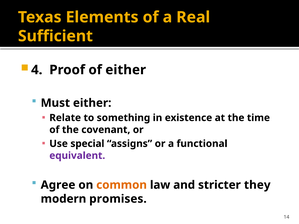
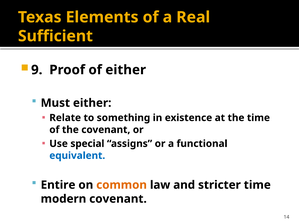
4: 4 -> 9
equivalent colour: purple -> blue
Agree: Agree -> Entire
stricter they: they -> time
modern promises: promises -> covenant
